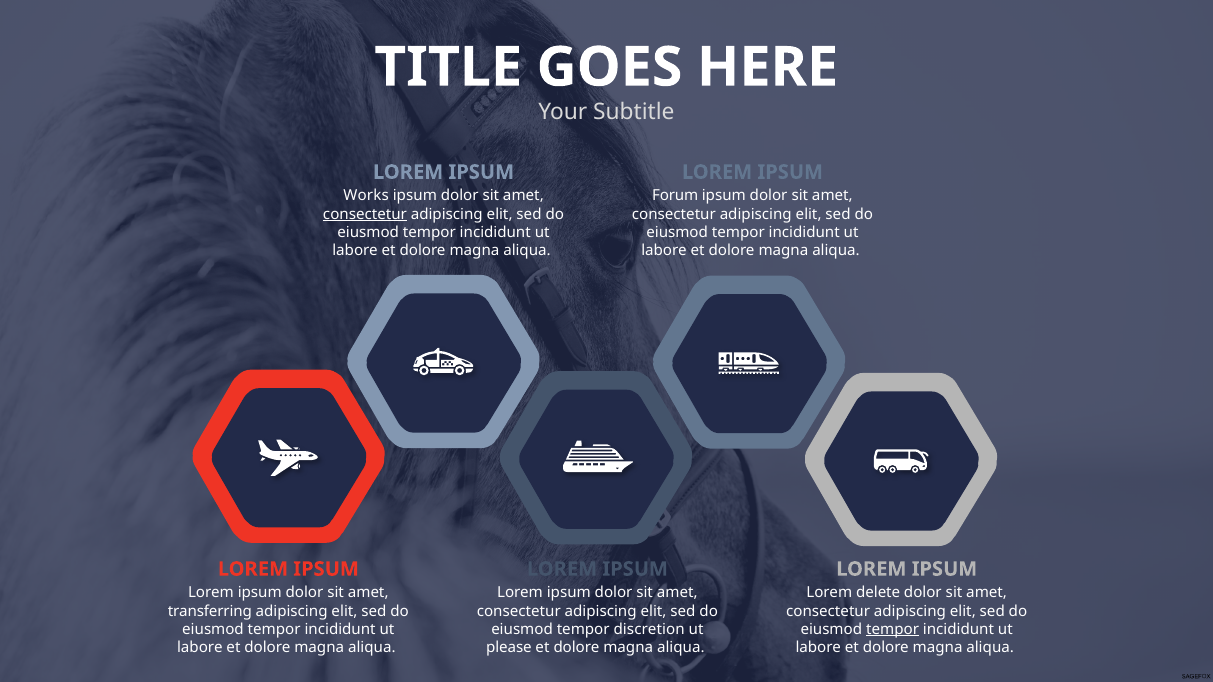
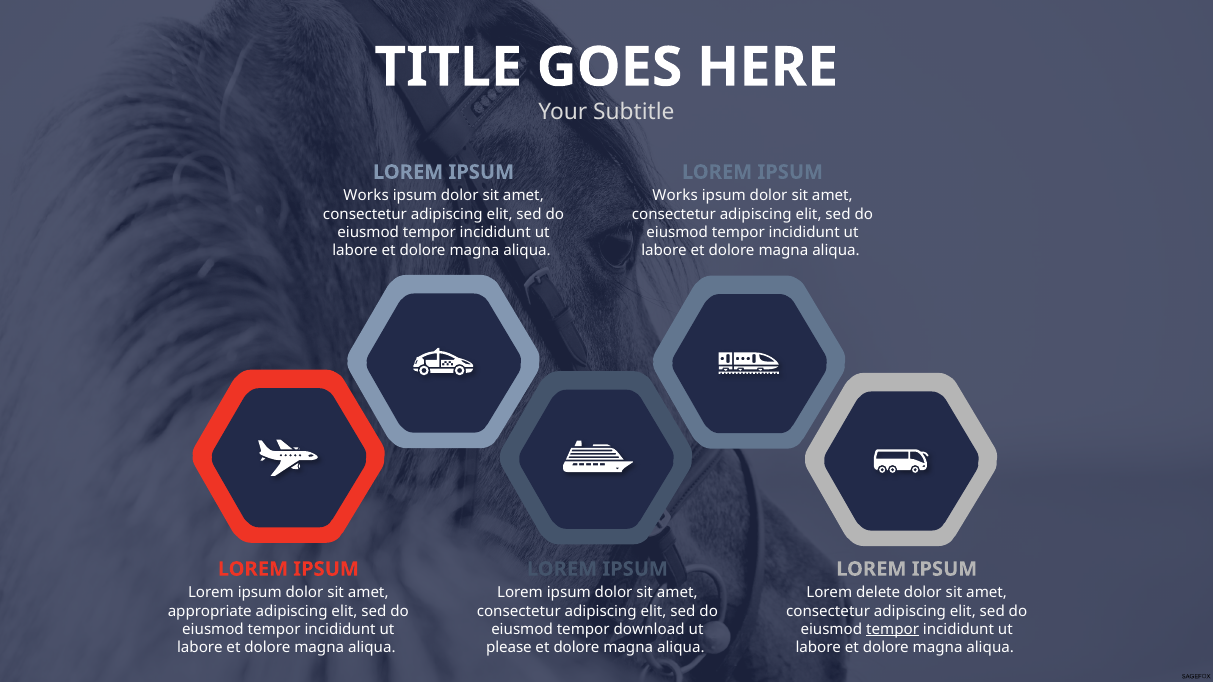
Forum at (675, 196): Forum -> Works
consectetur at (365, 214) underline: present -> none
transferring: transferring -> appropriate
discretion: discretion -> download
